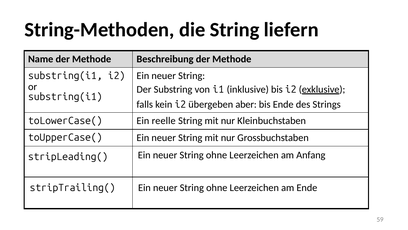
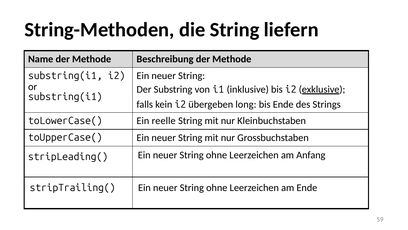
aber: aber -> long
